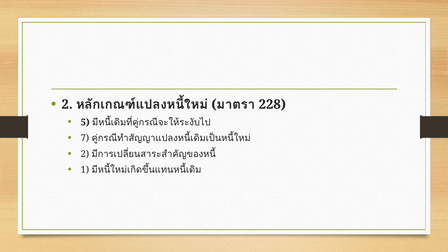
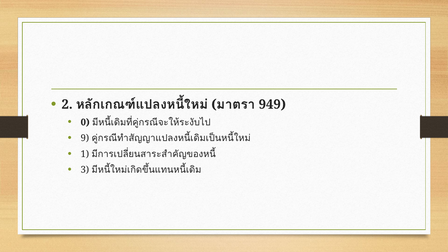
228: 228 -> 949
5: 5 -> 0
7: 7 -> 9
2 at (85, 154): 2 -> 1
1: 1 -> 3
